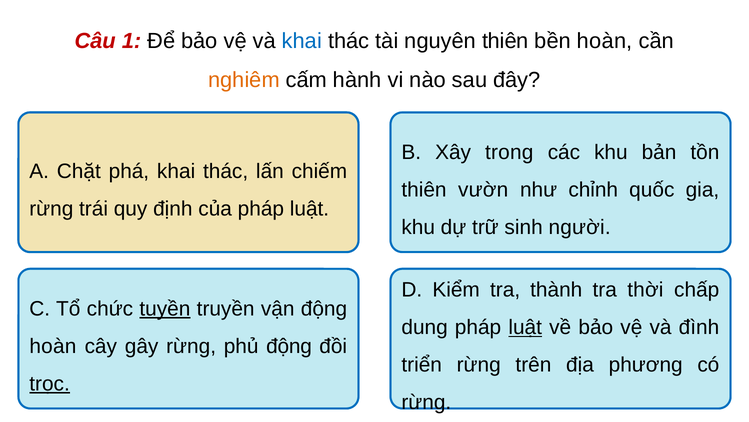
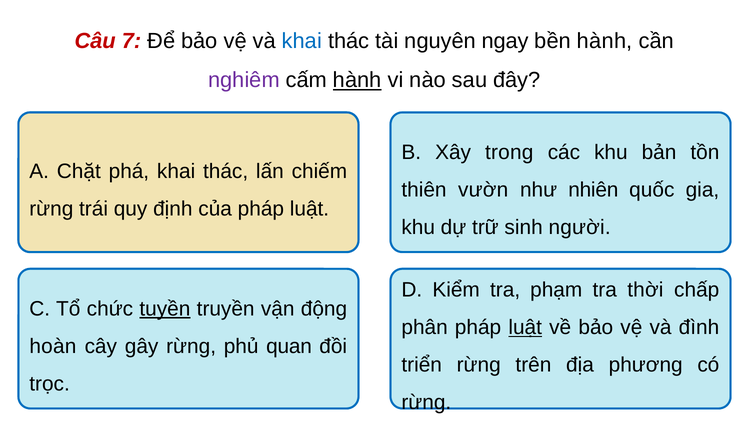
1: 1 -> 7
nguyên thiên: thiên -> ngay
bền hoàn: hoàn -> hành
nghiêm colour: orange -> purple
hành at (357, 80) underline: none -> present
chỉnh: chỉnh -> nhiên
thành: thành -> phạm
dung: dung -> phân
phủ động: động -> quan
trọc underline: present -> none
